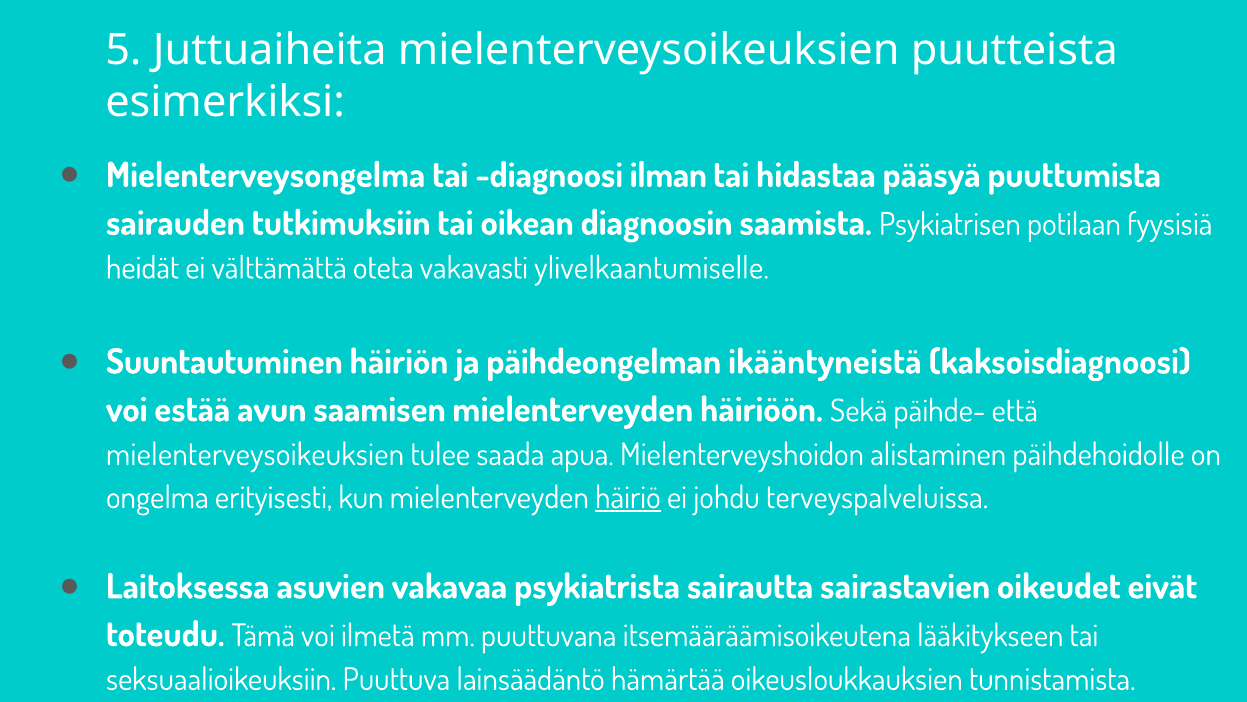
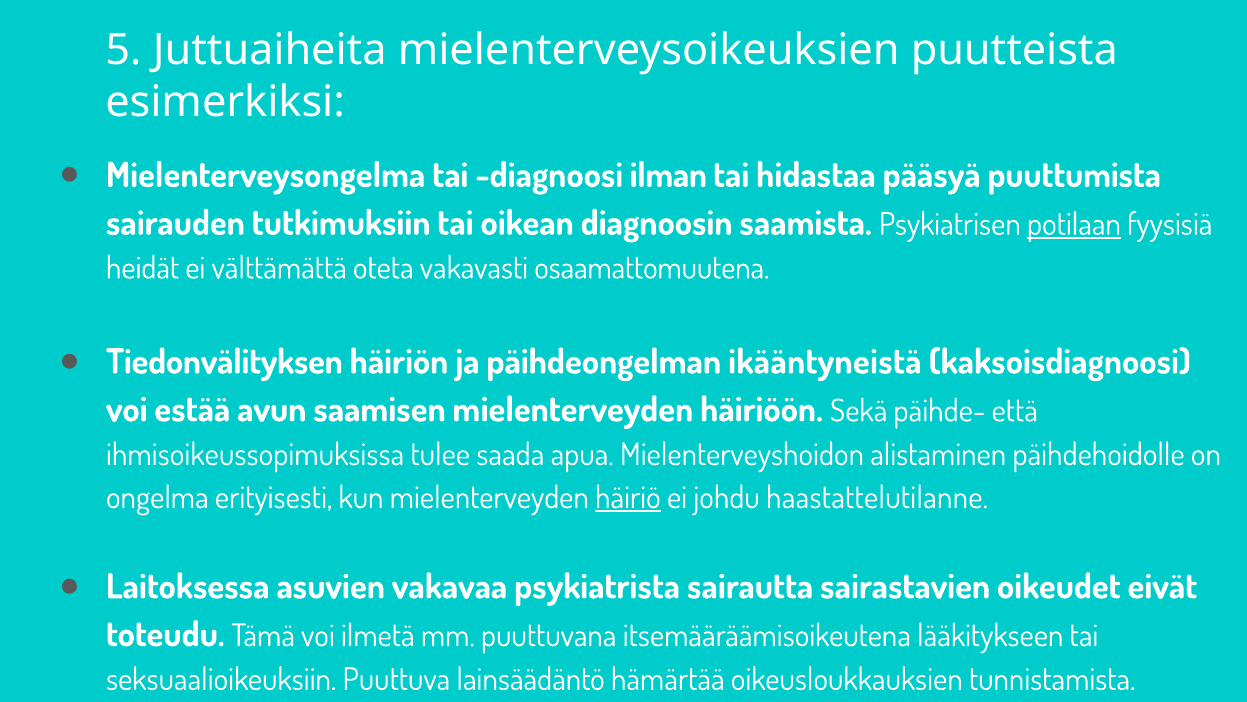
potilaan underline: none -> present
ylivelkaantumiselle: ylivelkaantumiselle -> osaamattomuutena
Suuntautuminen: Suuntautuminen -> Tiedonvälityksen
mielenterveysoikeuksien at (255, 454): mielenterveysoikeuksien -> ihmisoikeussopimuksissa
terveyspalveluissa: terveyspalveluissa -> haastattelutilanne
